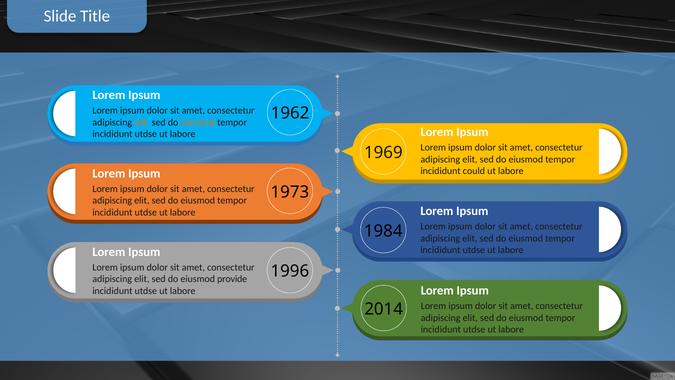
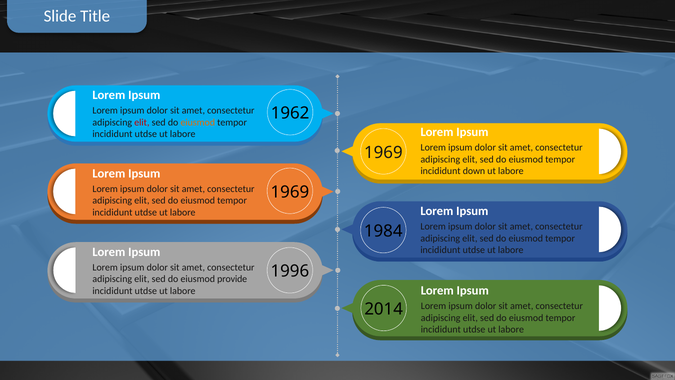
elit at (142, 122) colour: orange -> red
could: could -> down
1973 at (290, 192): 1973 -> 1969
